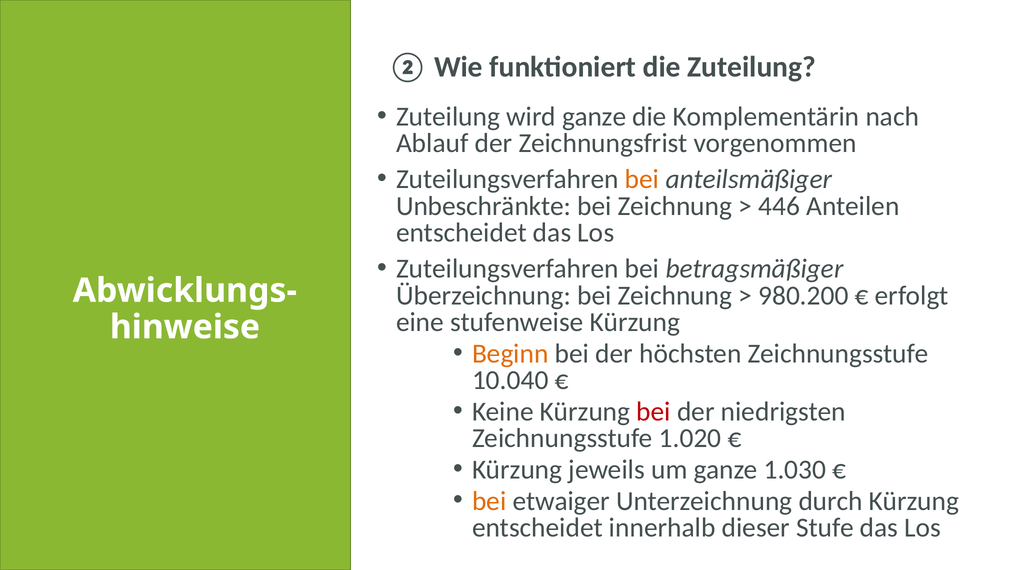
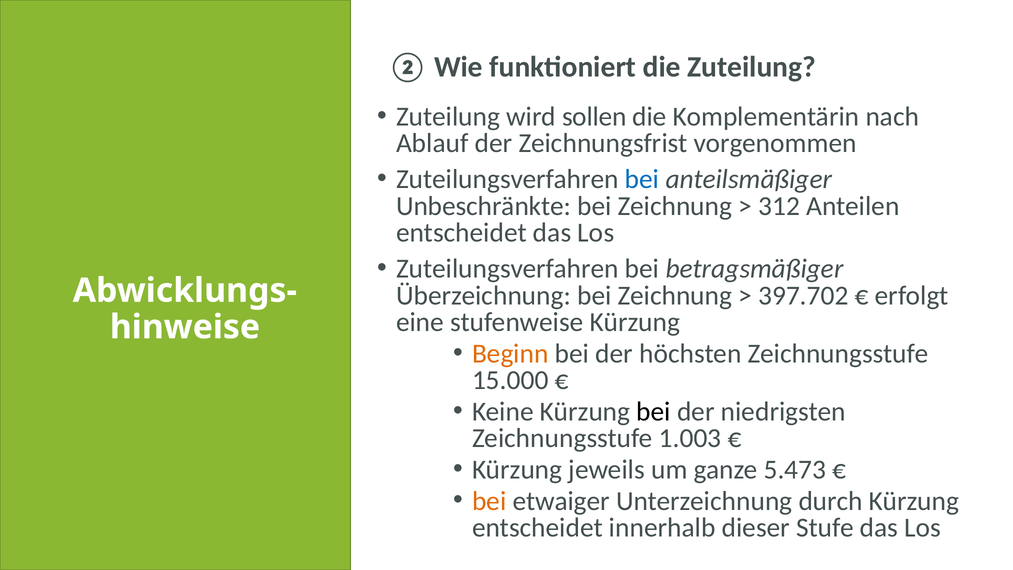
wird ganze: ganze -> sollen
bei at (642, 179) colour: orange -> blue
446: 446 -> 312
980.200: 980.200 -> 397.702
10.040: 10.040 -> 15.000
bei at (654, 411) colour: red -> black
1.020: 1.020 -> 1.003
1.030: 1.030 -> 5.473
